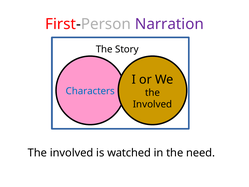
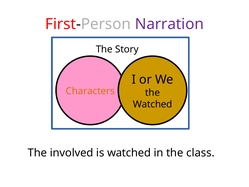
Characters colour: blue -> orange
Involved at (152, 104): Involved -> Watched
need: need -> class
